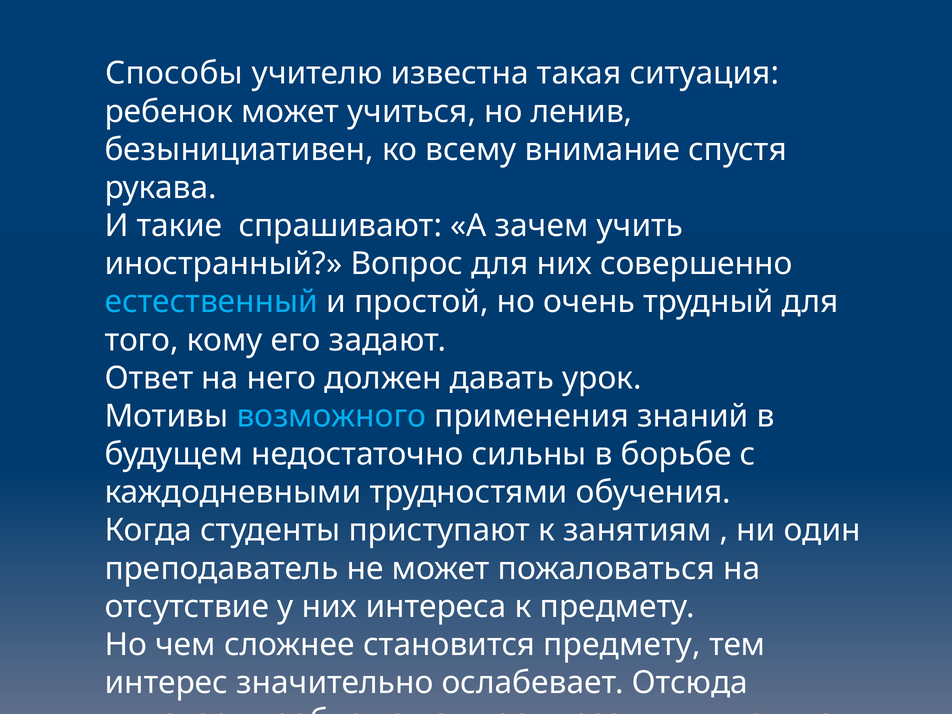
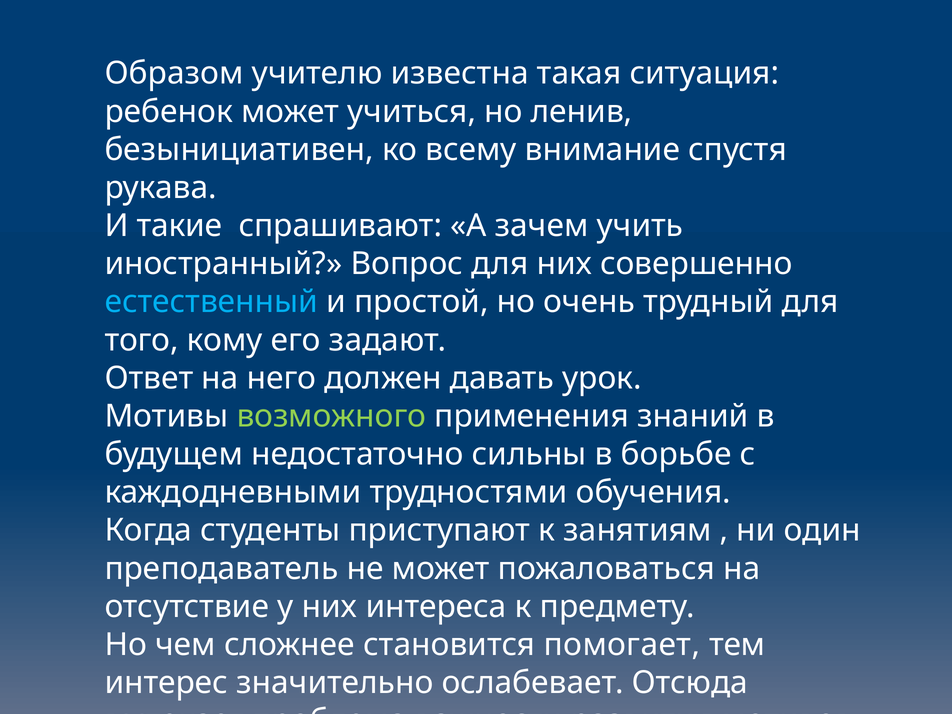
Способы: Способы -> Образом
возможного colour: light blue -> light green
становится предмету: предмету -> помогает
